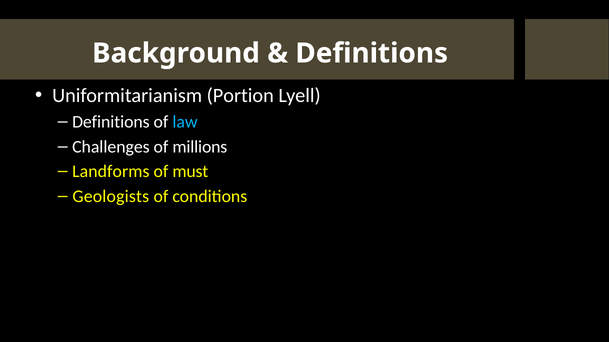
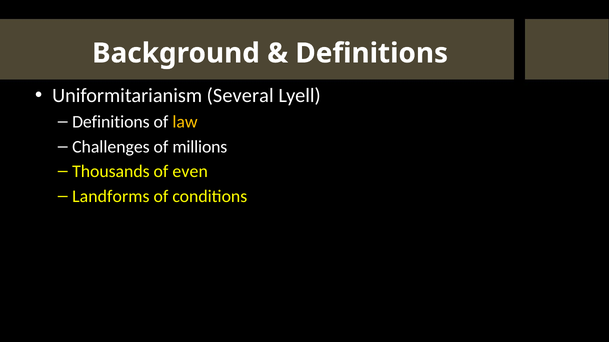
Portion: Portion -> Several
law colour: light blue -> yellow
Landforms: Landforms -> Thousands
must: must -> even
Geologists: Geologists -> Landforms
